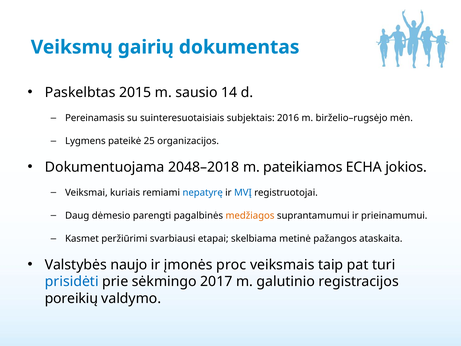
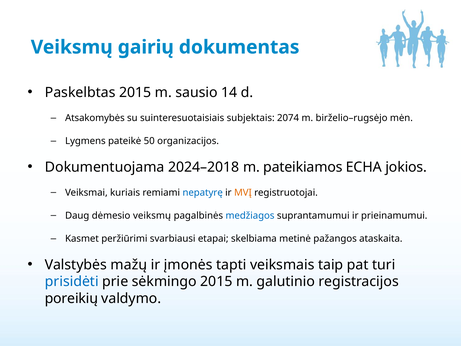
Pereinamasis: Pereinamasis -> Atsakomybės
2016: 2016 -> 2074
25: 25 -> 50
2048–2018: 2048–2018 -> 2024–2018
MVĮ colour: blue -> orange
dėmesio parengti: parengti -> veiksmų
medžiagos colour: orange -> blue
naujo: naujo -> mažų
proc: proc -> tapti
sėkmingo 2017: 2017 -> 2015
